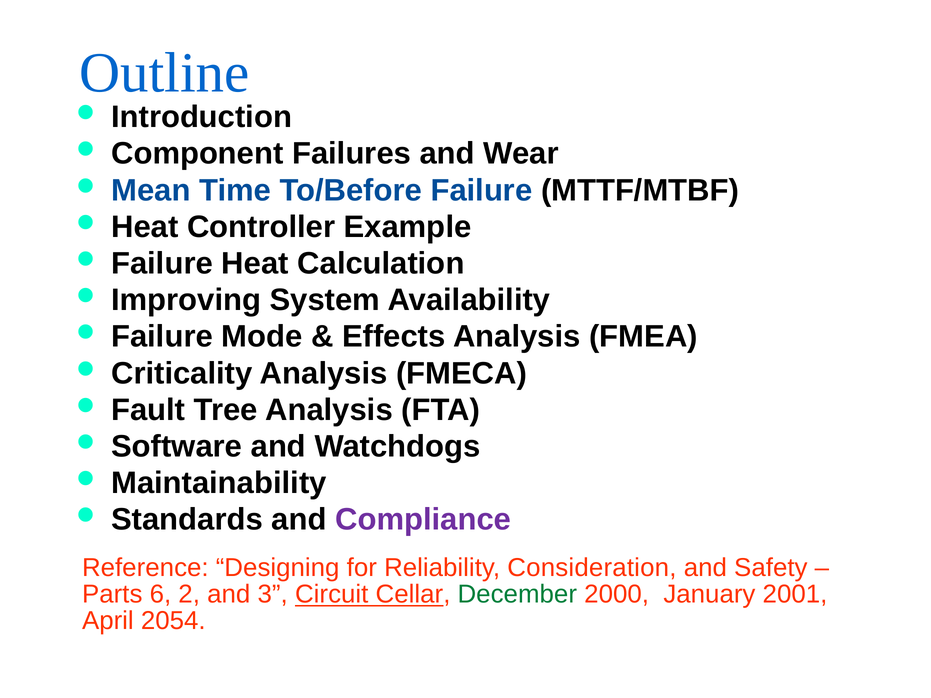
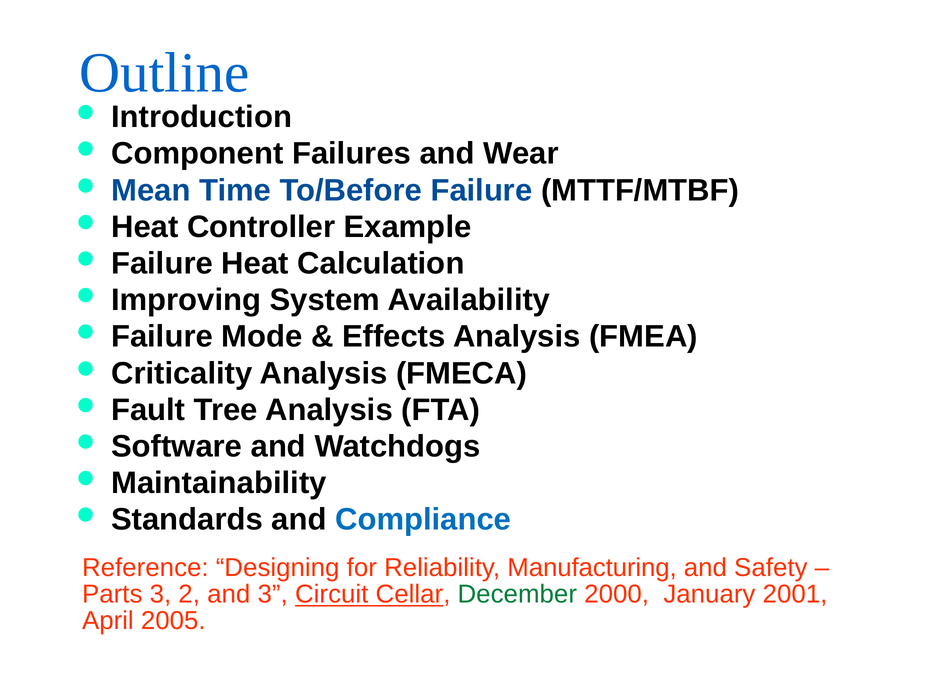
Compliance colour: purple -> blue
Consideration: Consideration -> Manufacturing
Parts 6: 6 -> 3
2054: 2054 -> 2005
